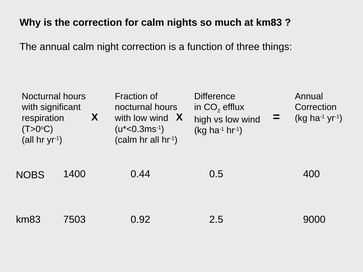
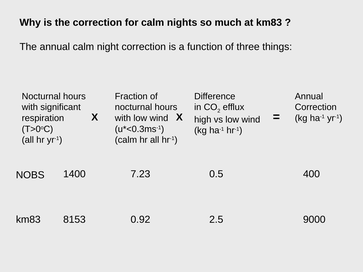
0.44: 0.44 -> 7.23
7503: 7503 -> 8153
